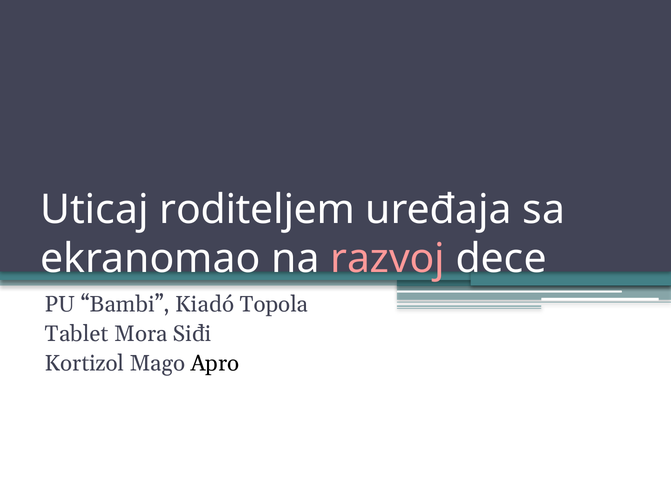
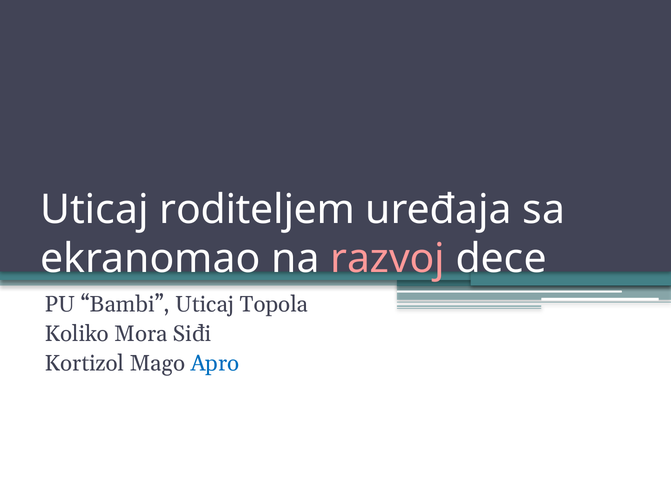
Bambi Kiadó: Kiadó -> Uticaj
Tablet: Tablet -> Koliko
Apro colour: black -> blue
